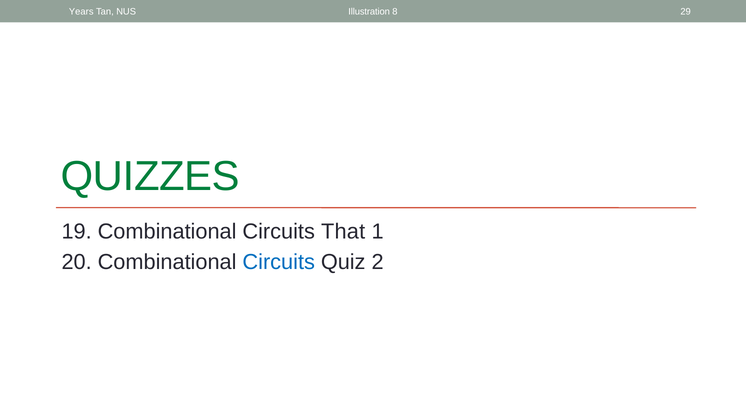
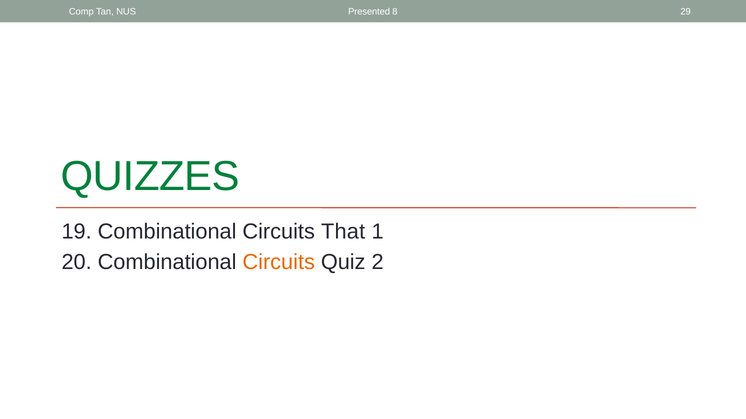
Years: Years -> Comp
Illustration: Illustration -> Presented
Circuits at (279, 262) colour: blue -> orange
